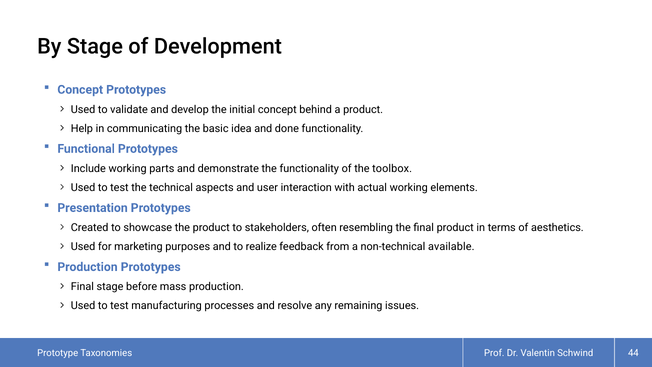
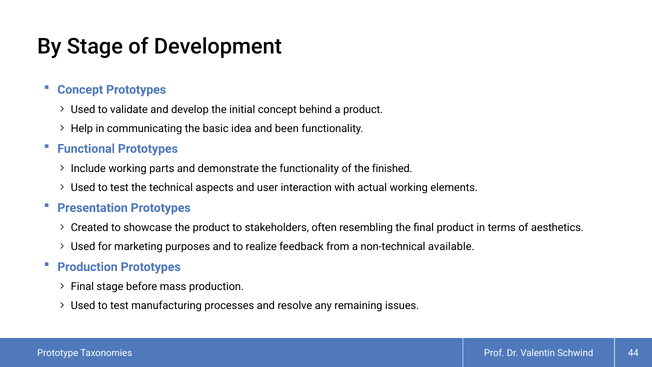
done: done -> been
toolbox: toolbox -> finished
